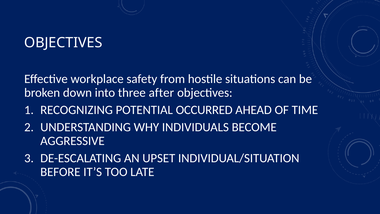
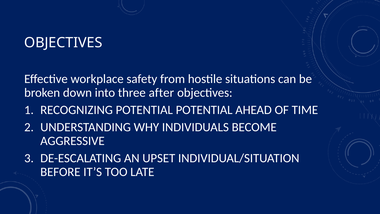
POTENTIAL OCCURRED: OCCURRED -> POTENTIAL
